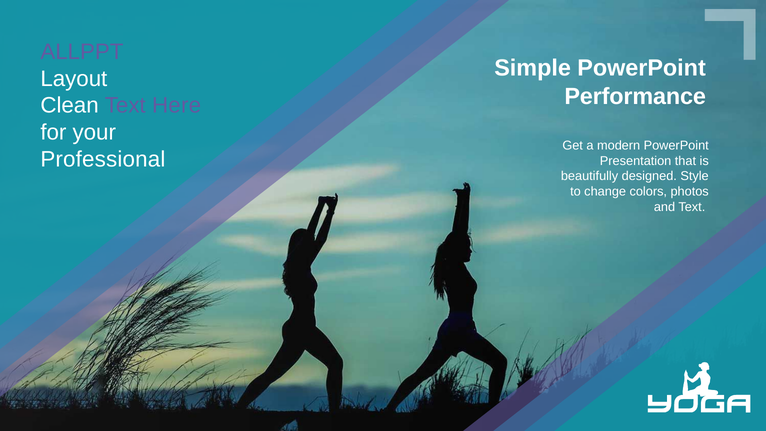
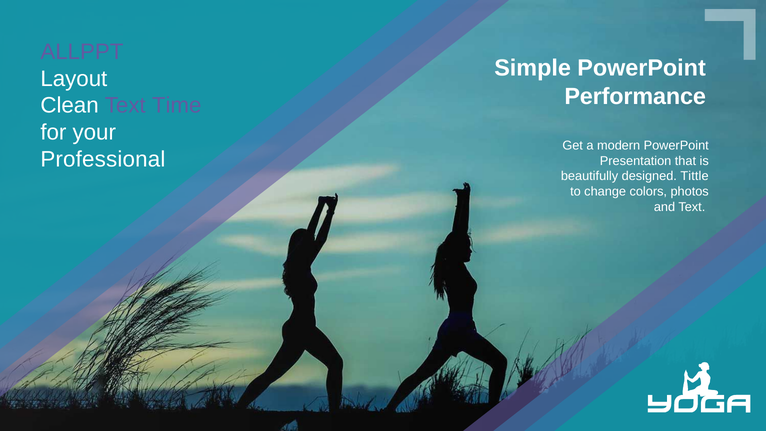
Here: Here -> Time
Style: Style -> Tittle
